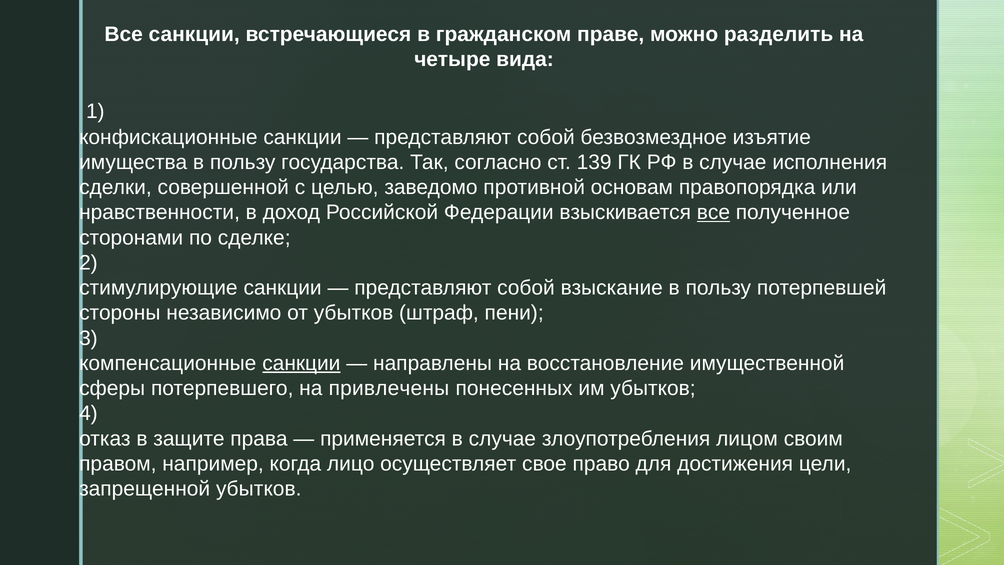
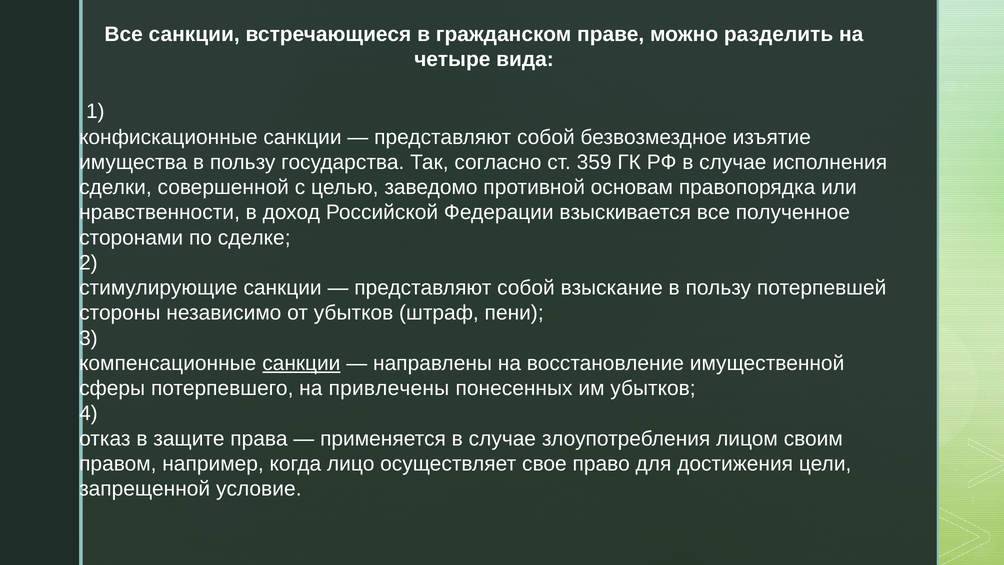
139: 139 -> 359
все at (713, 212) underline: present -> none
запрещенной убытков: убытков -> условие
